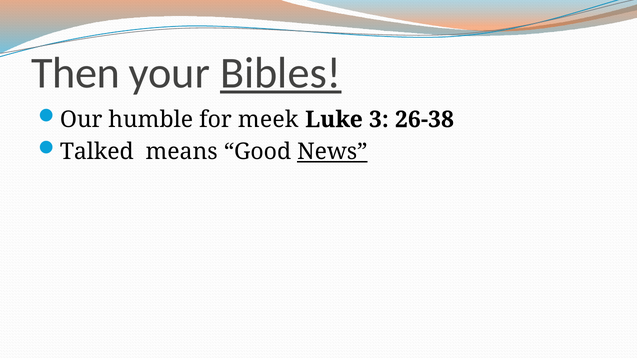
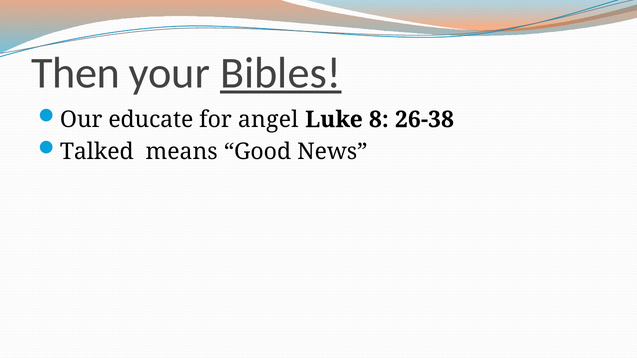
humble: humble -> educate
meek: meek -> angel
3: 3 -> 8
News underline: present -> none
